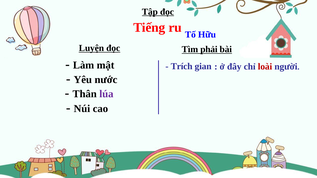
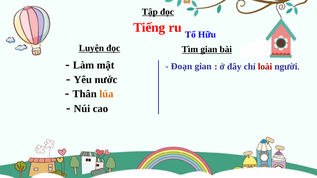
Tìm phải: phải -> gian
Trích: Trích -> Đoạn
lúa colour: purple -> orange
